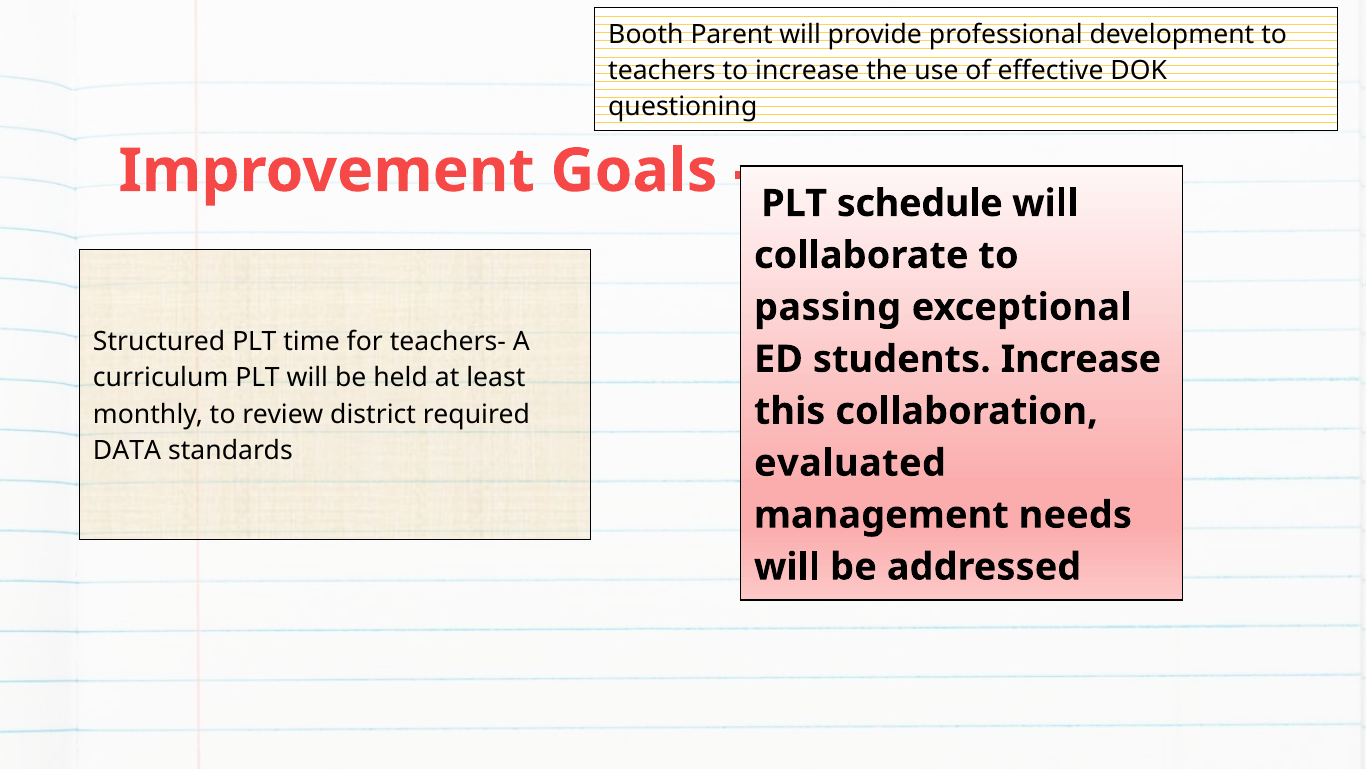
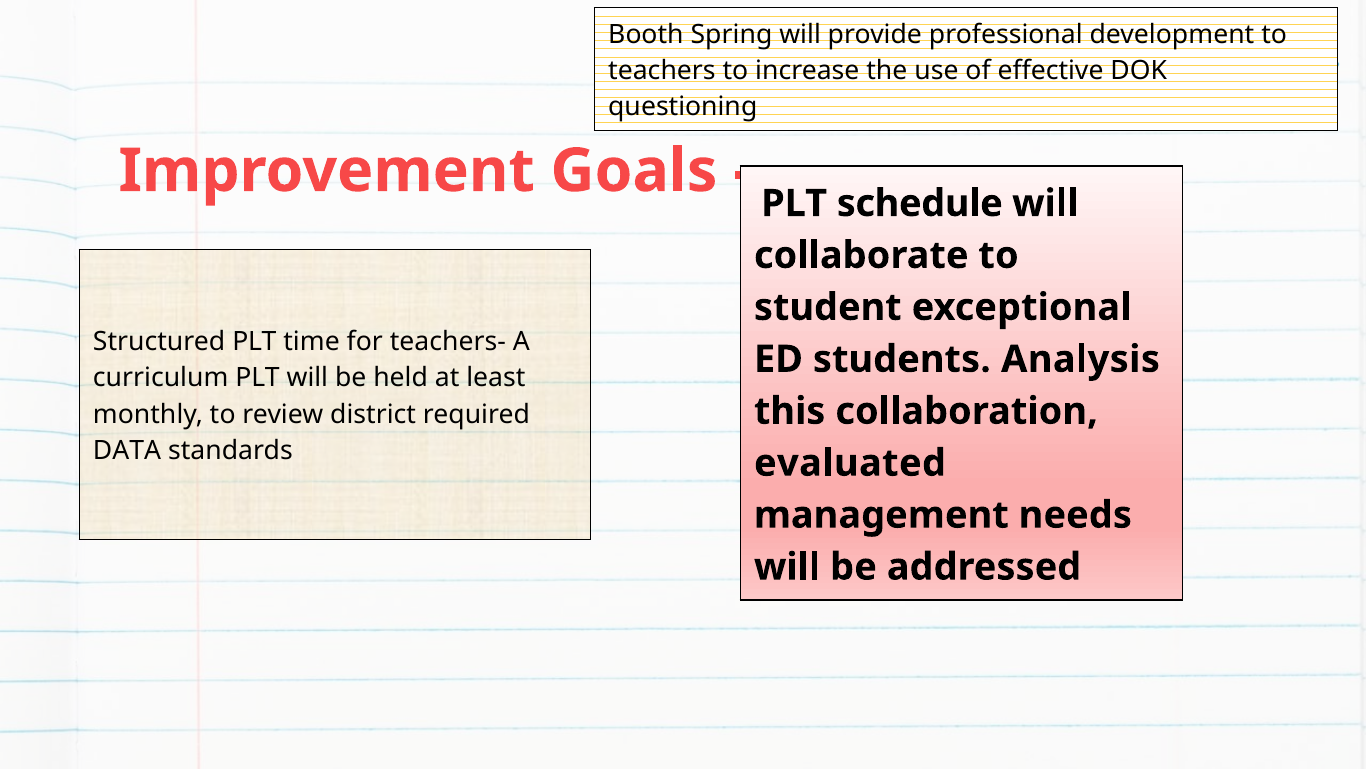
Parent: Parent -> Spring
passing: passing -> student
students Increase: Increase -> Analysis
